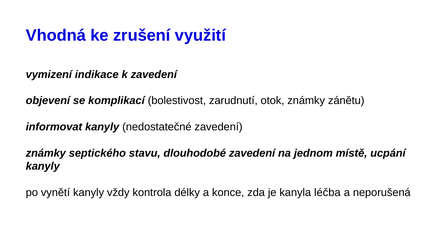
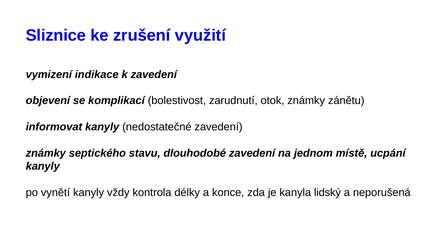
Vhodná: Vhodná -> Sliznice
léčba: léčba -> lidský
